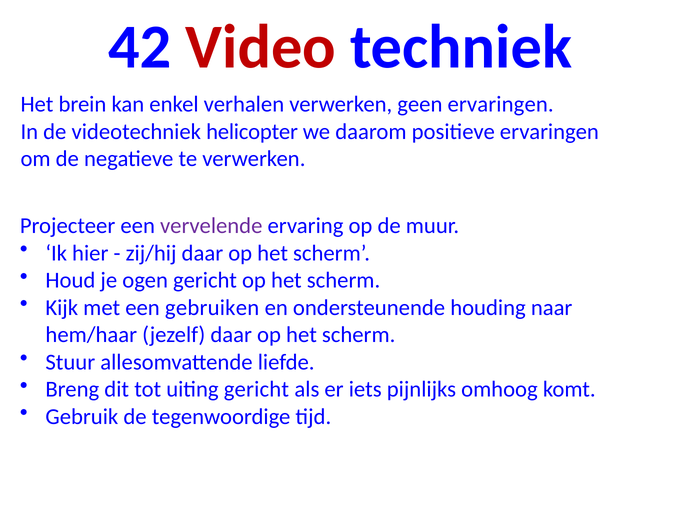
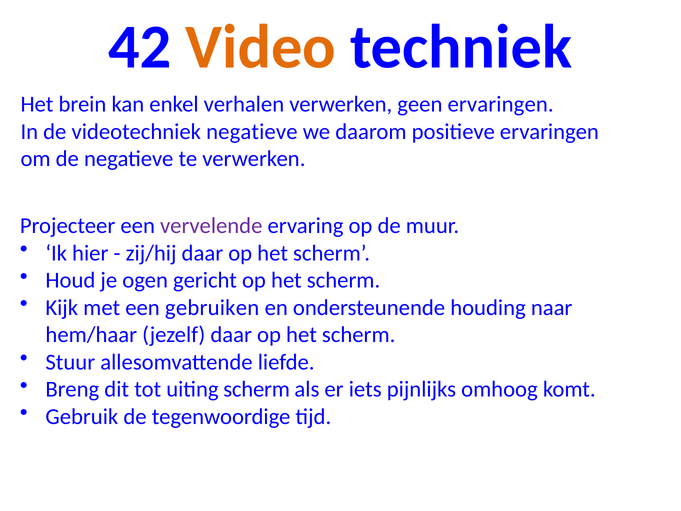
Video colour: red -> orange
videotechniek helicopter: helicopter -> negatieve
uiting gericht: gericht -> scherm
